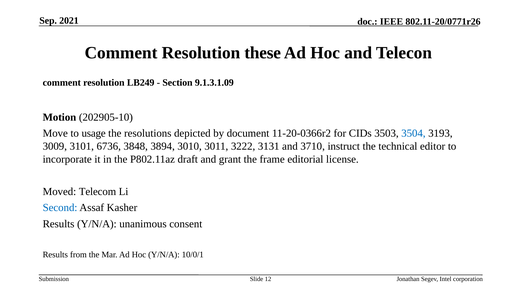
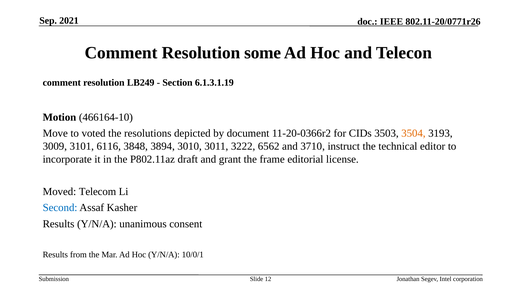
these: these -> some
9.1.3.1.09: 9.1.3.1.09 -> 6.1.3.1.19
202905-10: 202905-10 -> 466164-10
usage: usage -> voted
3504 colour: blue -> orange
6736: 6736 -> 6116
3131: 3131 -> 6562
